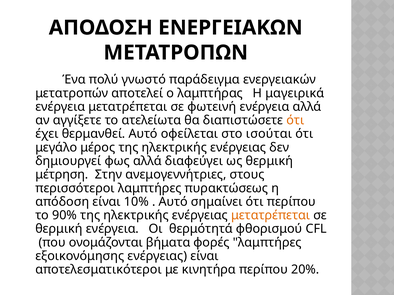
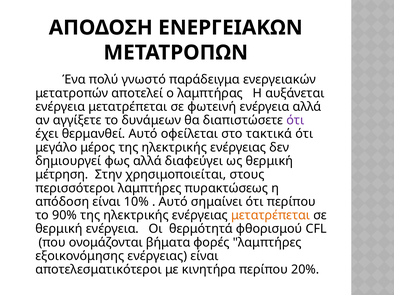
μαγειρικά: μαγειρικά -> αυξάνεται
ατελείωτα: ατελείωτα -> δυνάμεων
ότι at (295, 120) colour: orange -> purple
ισούται: ισούται -> τακτικά
ανεμογεννήτριες: ανεμογεννήτριες -> χρησιμοποιείται
